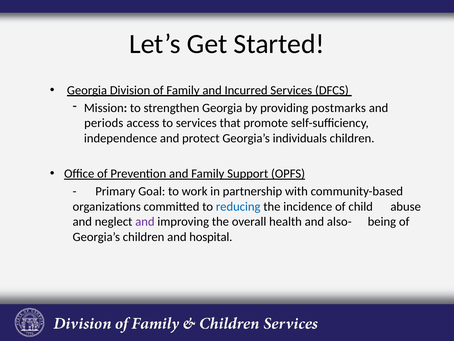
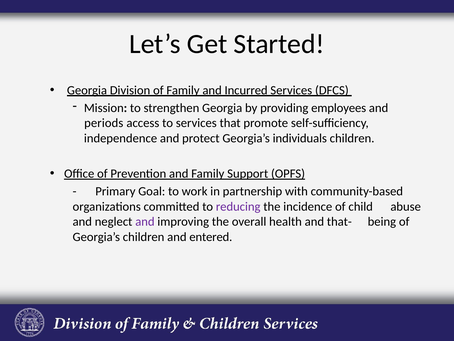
postmarks: postmarks -> employees
reducing colour: blue -> purple
also-: also- -> that-
hospital: hospital -> entered
